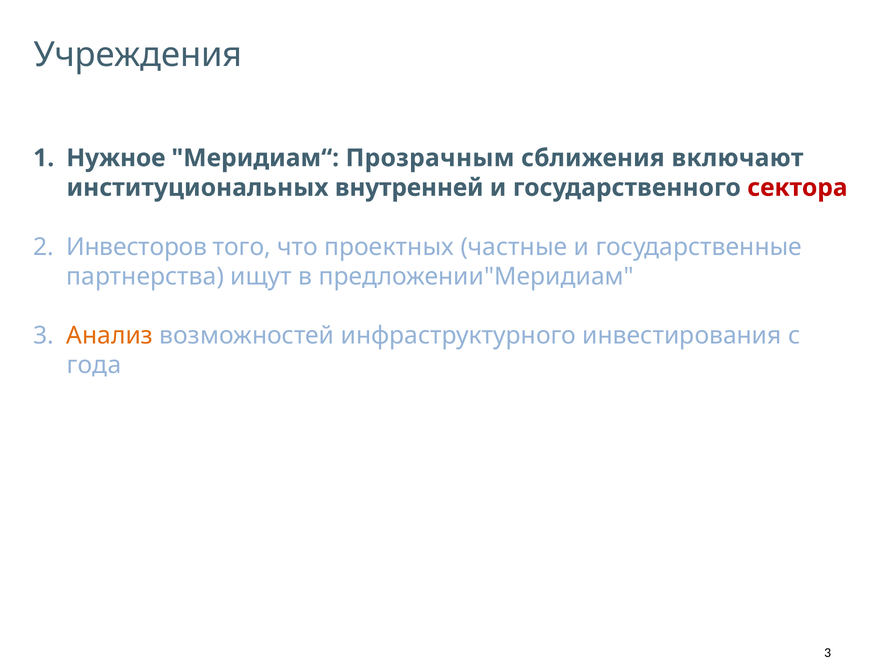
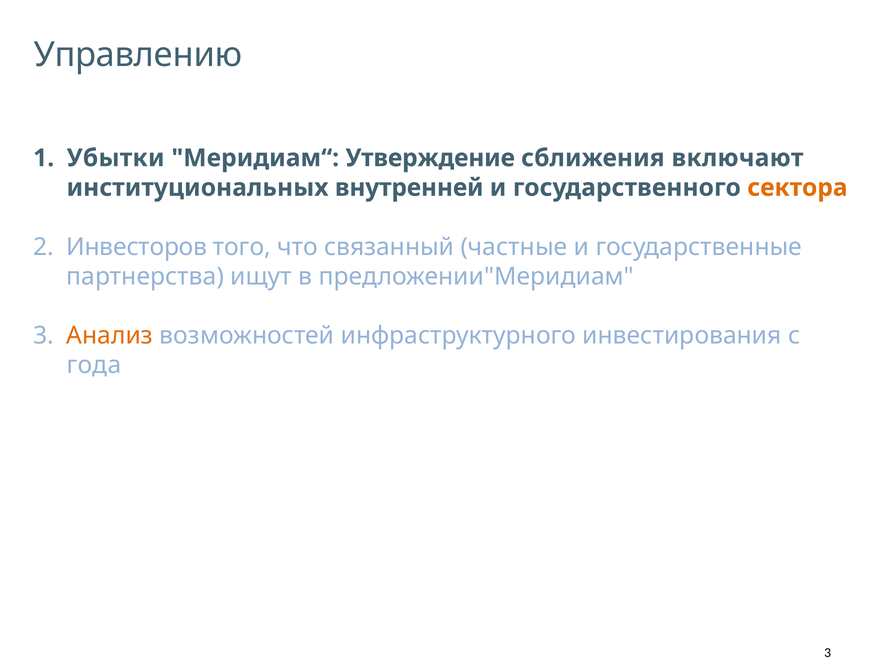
Учреждения: Учреждения -> Управлению
Нужное: Нужное -> Убытки
Прозрачным: Прозрачным -> Утверждение
сектора colour: red -> orange
проектных: проектных -> связанный
